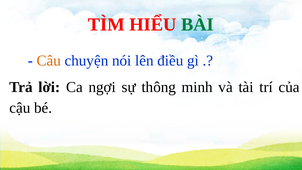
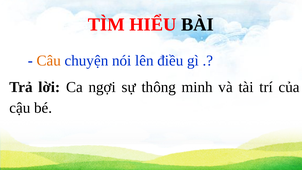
BÀI colour: green -> black
